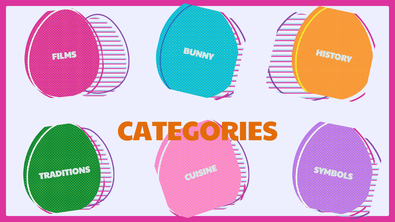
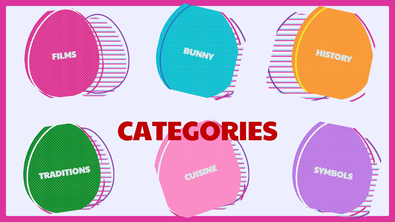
CATEGORIES colour: orange -> red
